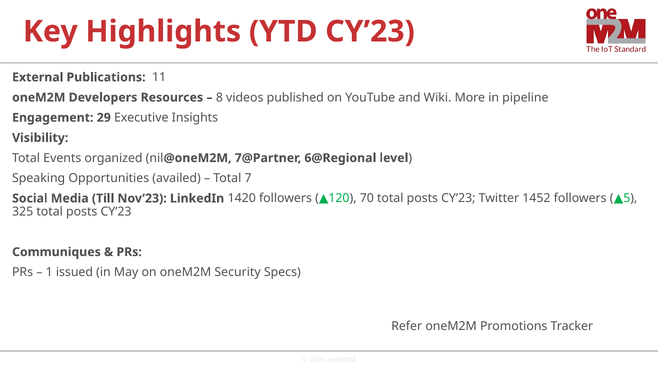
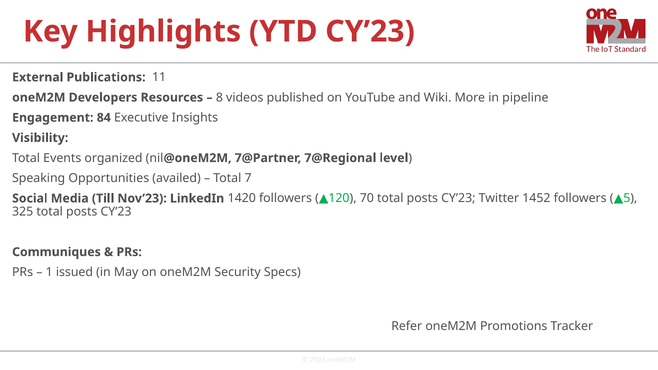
29: 29 -> 84
6@Regional: 6@Regional -> 7@Regional
